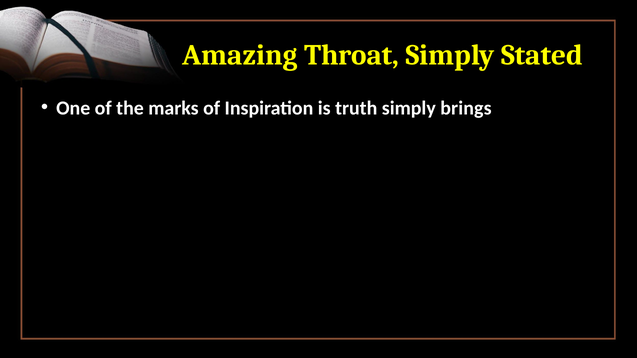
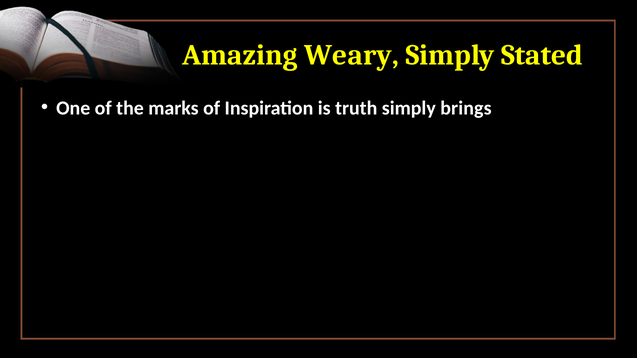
Throat: Throat -> Weary
